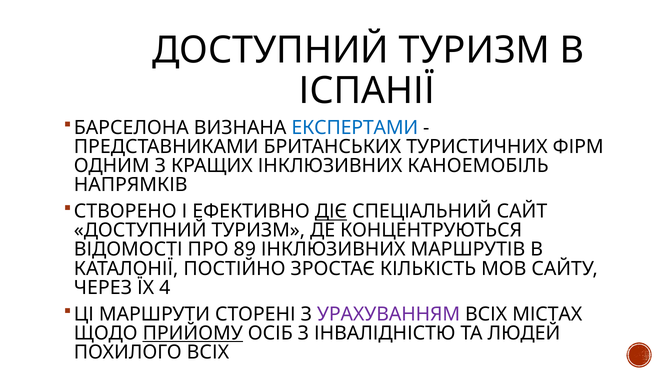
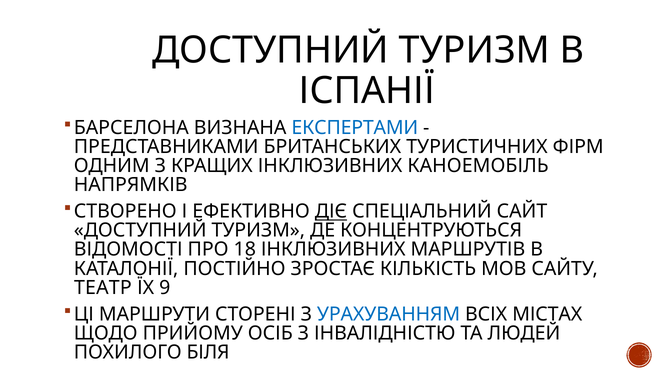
89: 89 -> 18
ЧЕРЕЗ: ЧЕРЕЗ -> ТЕАТР
4: 4 -> 9
УРАХУВАННЯМ colour: purple -> blue
ПРИЙОМУ underline: present -> none
ПОХИЛОГО ВСІХ: ВСІХ -> БІЛЯ
